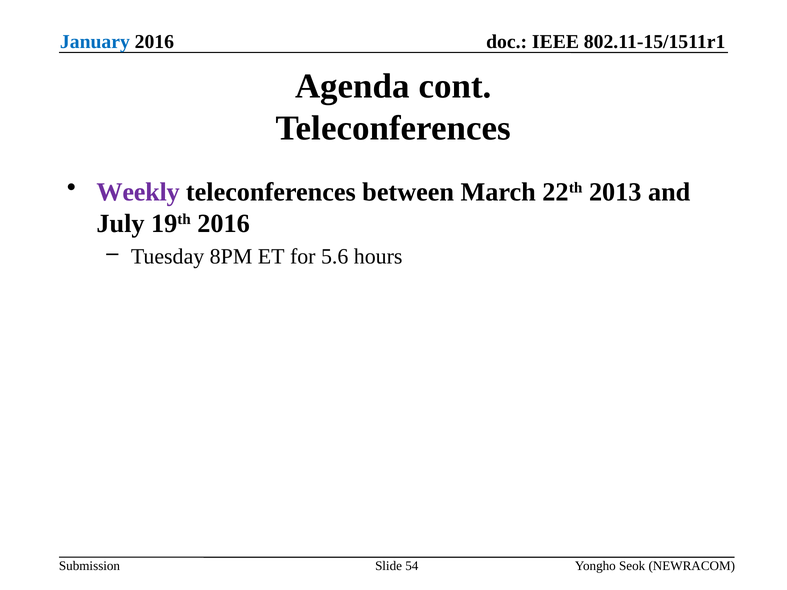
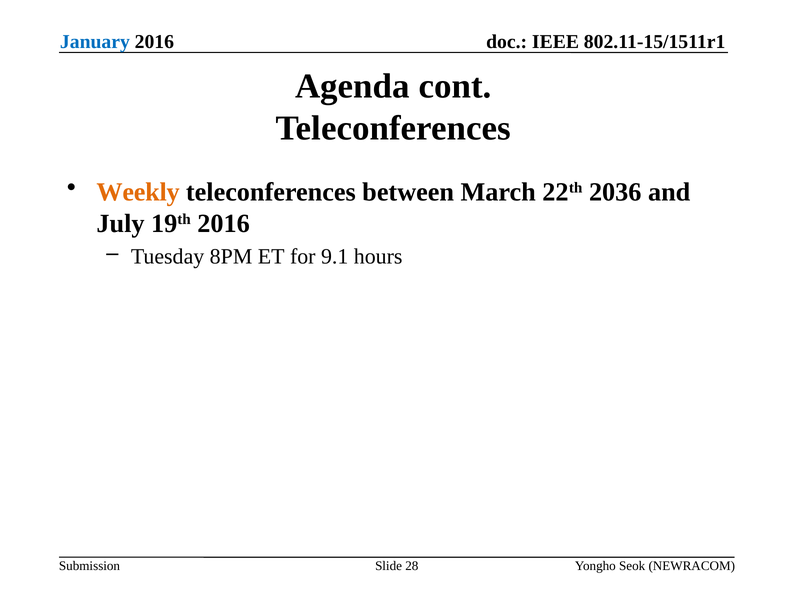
Weekly colour: purple -> orange
2013: 2013 -> 2036
5.6: 5.6 -> 9.1
54: 54 -> 28
